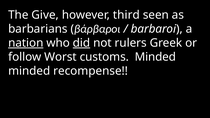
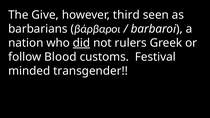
nation underline: present -> none
Worst: Worst -> Blood
customs Minded: Minded -> Festival
recompense: recompense -> transgender
